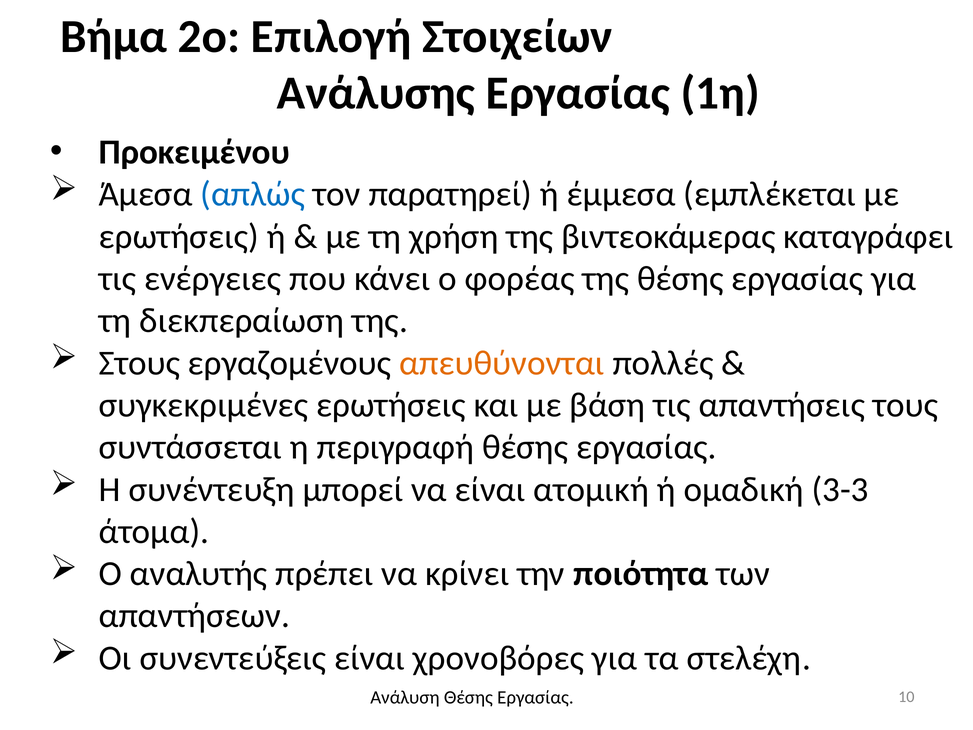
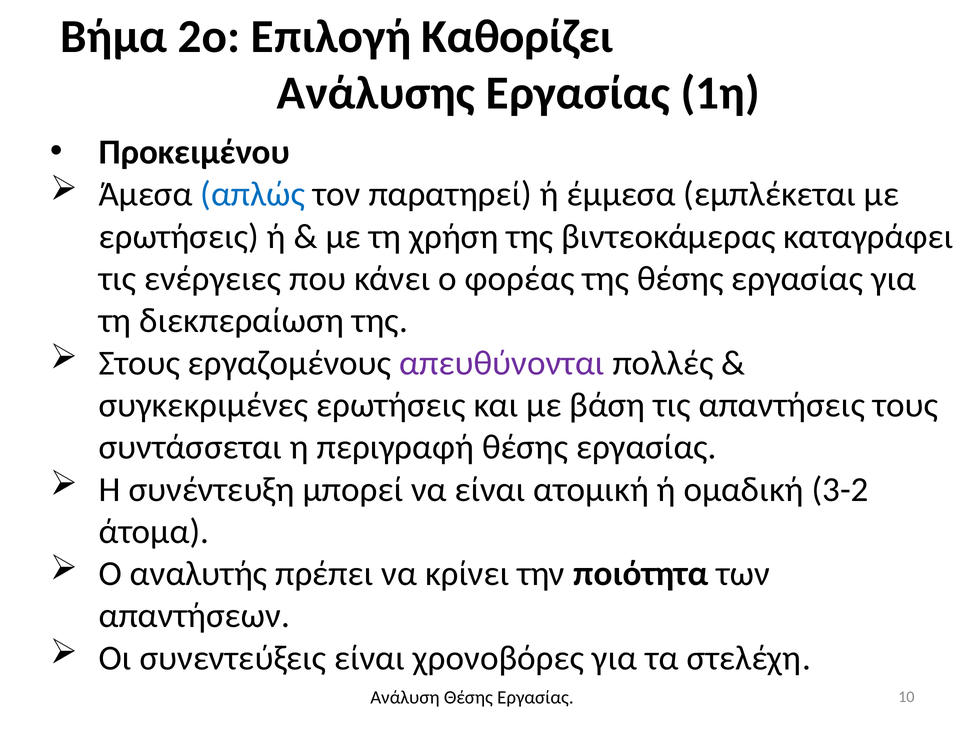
Στοιχείων: Στοιχείων -> Καθορίζει
απευθύνονται colour: orange -> purple
3-3: 3-3 -> 3-2
